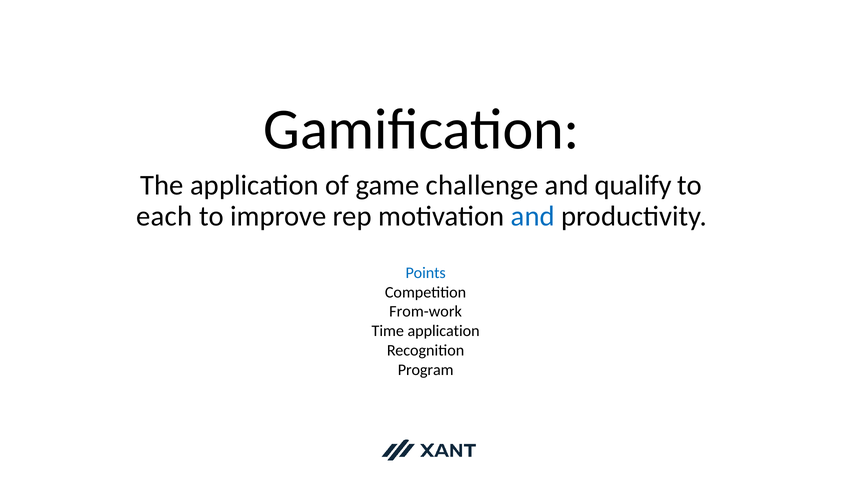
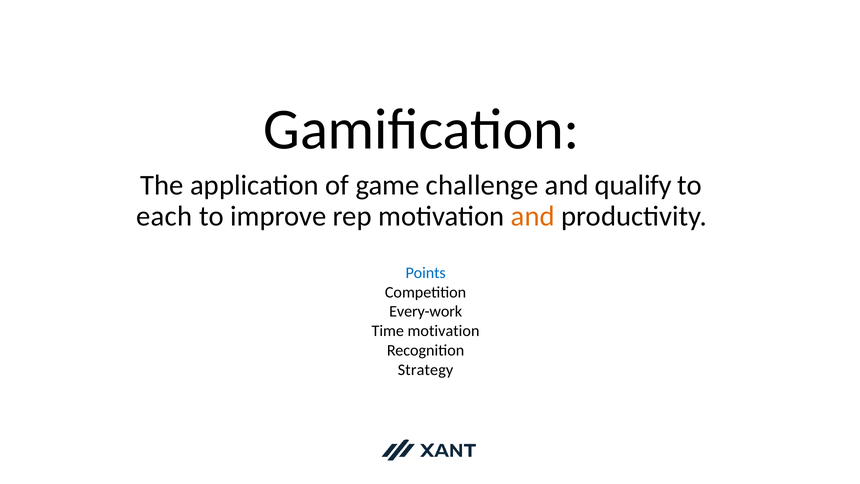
and at (533, 216) colour: blue -> orange
From-work: From-work -> Every-work
Time application: application -> motivation
Program: Program -> Strategy
